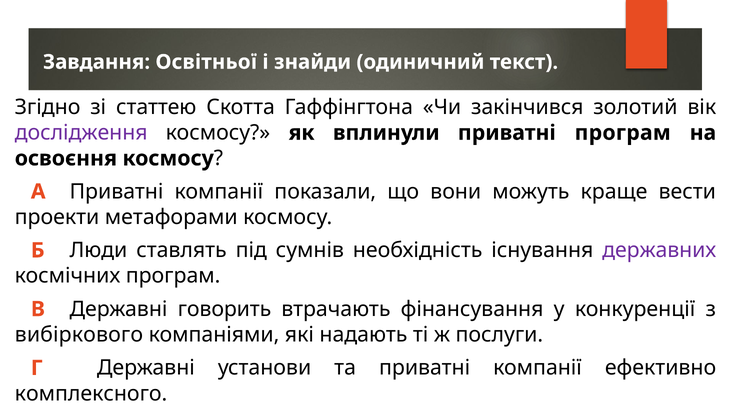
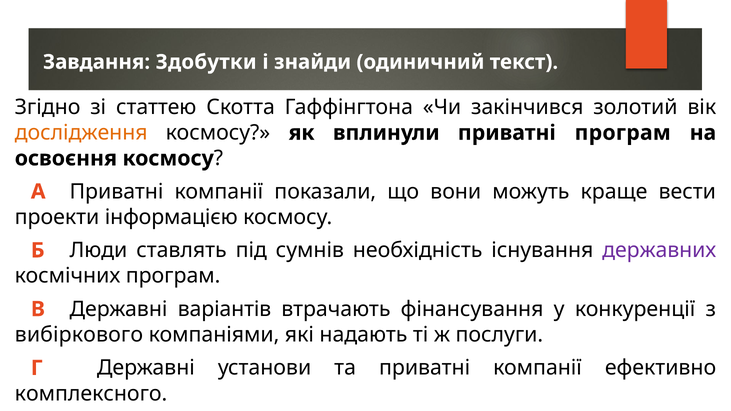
Освітньої: Освітньої -> Здобутки
дослідження colour: purple -> orange
метафорами: метафорами -> інформацією
говорить: говорить -> варіантів
